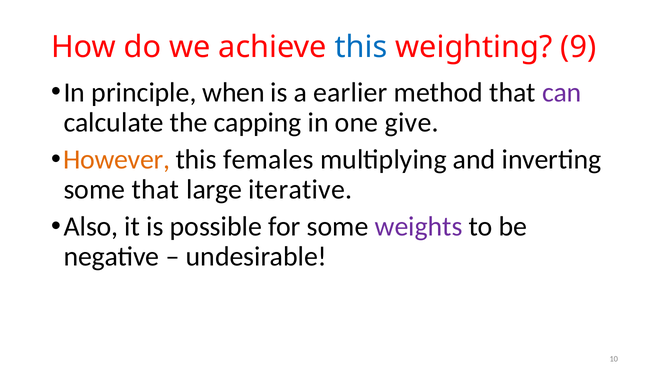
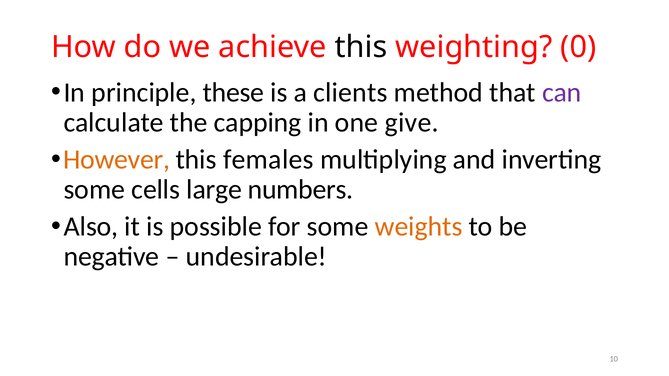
this at (361, 47) colour: blue -> black
9: 9 -> 0
when: when -> these
earlier: earlier -> clients
some that: that -> cells
iterative: iterative -> numbers
weights colour: purple -> orange
